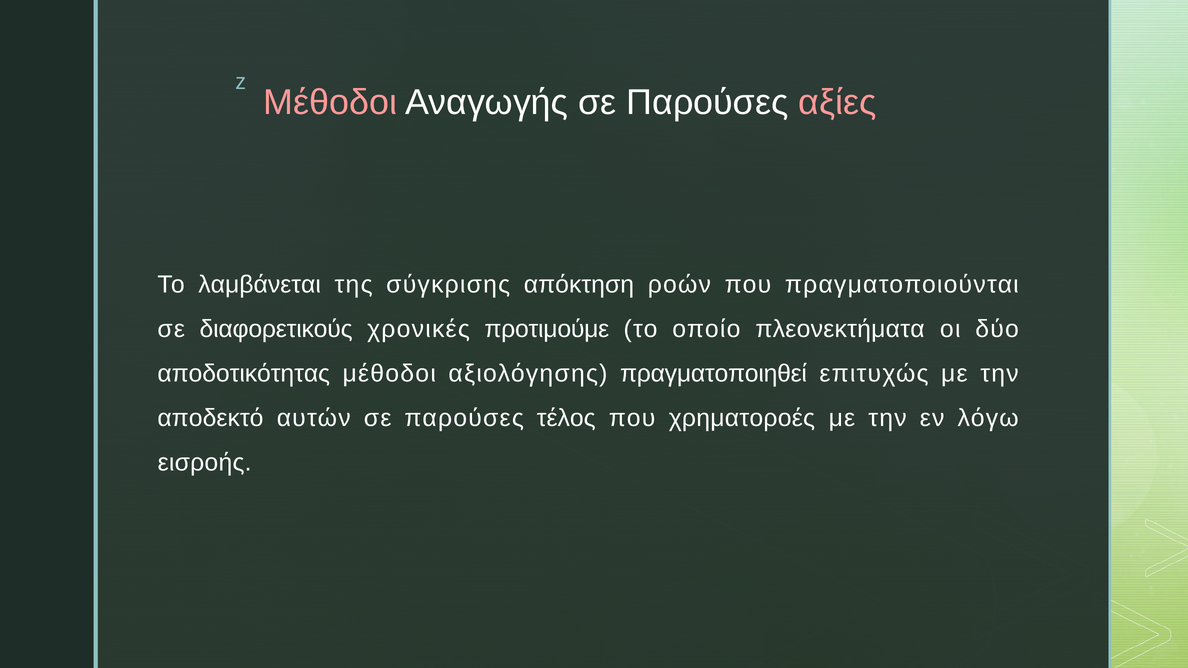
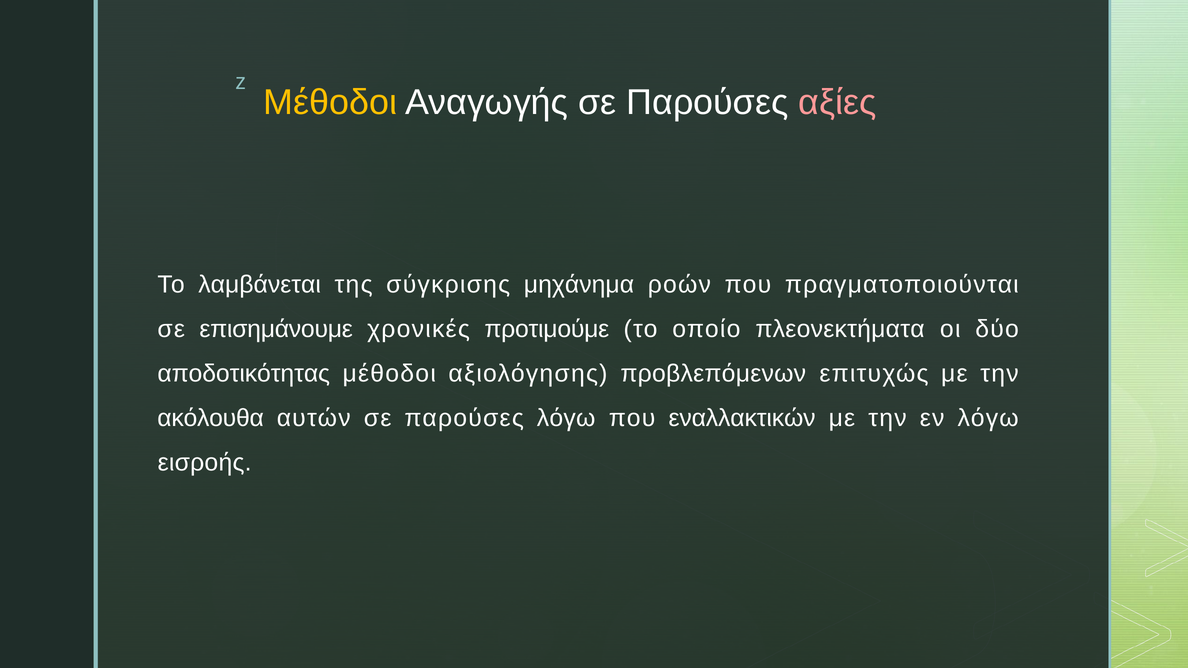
Μέθοδοι at (330, 102) colour: pink -> yellow
απόκτηση: απόκτηση -> μηχάνημα
διαφορετικούς: διαφορετικούς -> επισημάνουμε
πραγματοποιηθεί: πραγματοποιηθεί -> προβλεπόμενων
αποδεκτό: αποδεκτό -> ακόλουθα
παρούσες τέλος: τέλος -> λόγω
χρηματοροές: χρηματοροές -> εναλλακτικών
